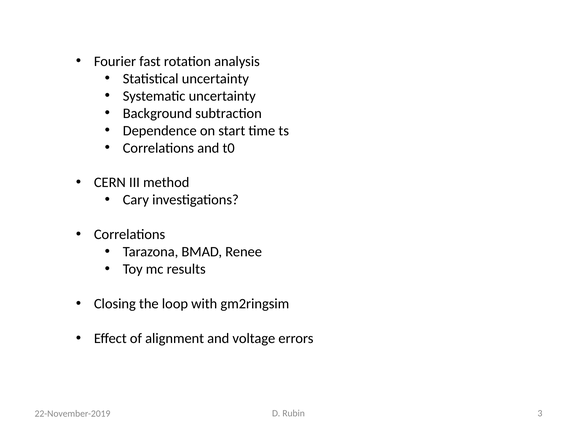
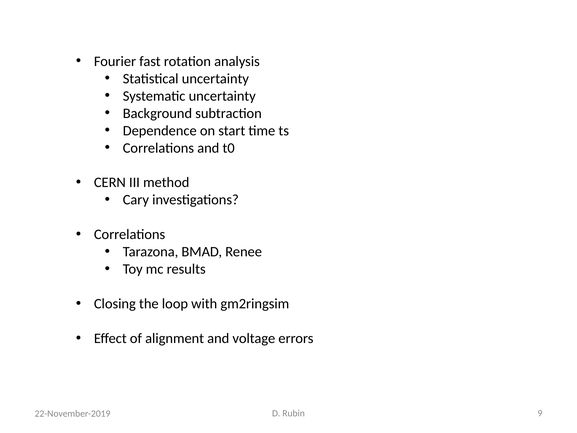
3: 3 -> 9
